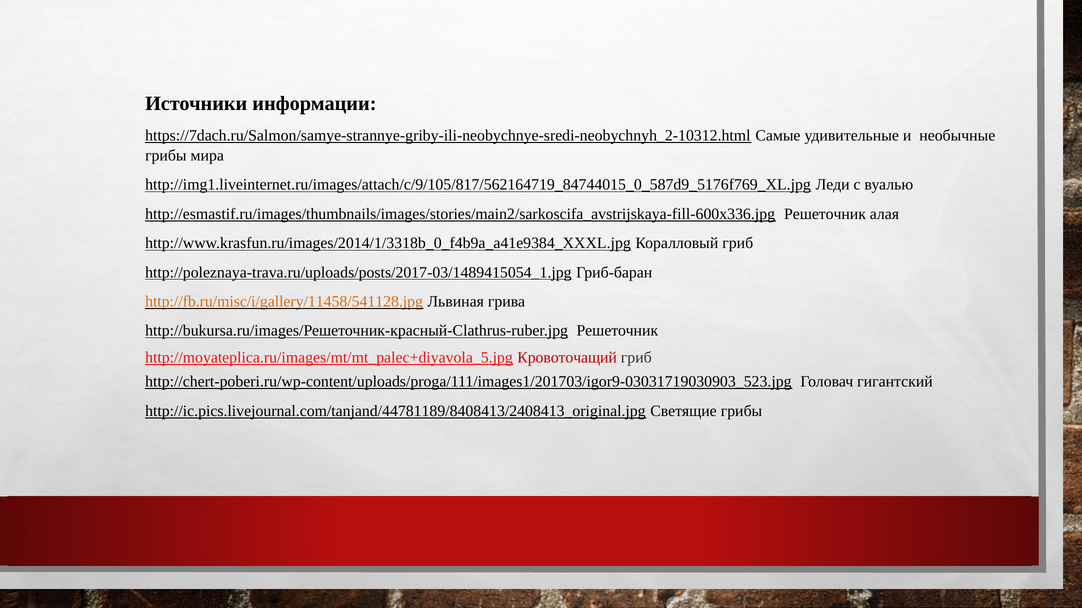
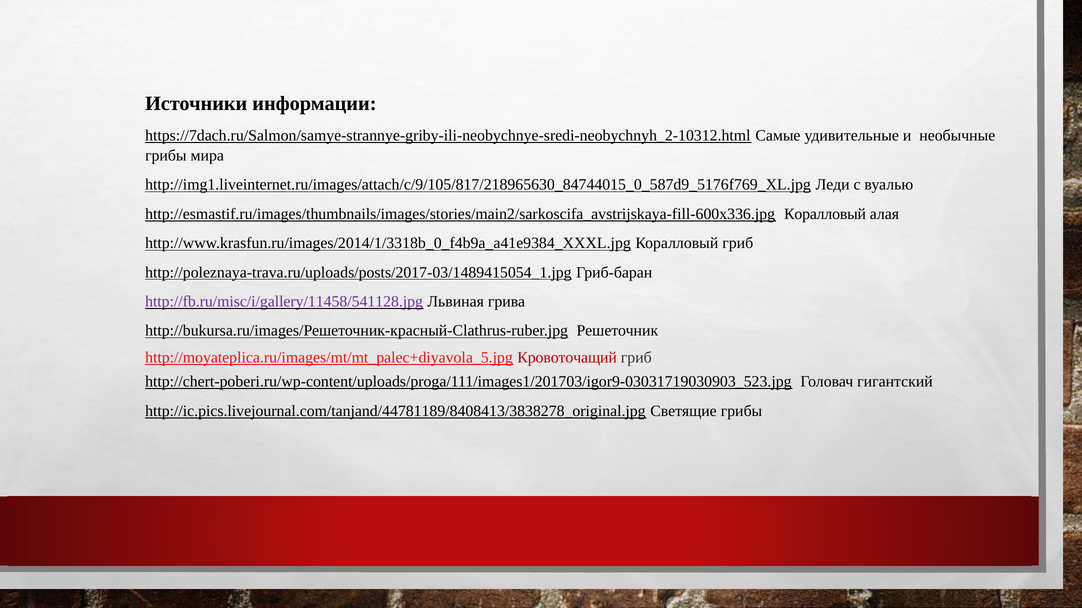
http://img1.liveinternet.ru/images/attach/c/9/105/817/562164719_84744015_0_587d9_5176f769_XL.jpg: http://img1.liveinternet.ru/images/attach/c/9/105/817/562164719_84744015_0_587d9_5176f769_XL.jpg -> http://img1.liveinternet.ru/images/attach/c/9/105/817/218965630_84744015_0_587d9_5176f769_XL.jpg
http://esmastif.ru/images/thumbnails/images/stories/main2/sarkoscifa_avstrijskaya-fill-600x336.jpg Решеточник: Решеточник -> Коралловый
http://fb.ru/misc/i/gallery/11458/541128.jpg colour: orange -> purple
http://ic.pics.livejournal.com/tanjand/44781189/8408413/2408413_original.jpg: http://ic.pics.livejournal.com/tanjand/44781189/8408413/2408413_original.jpg -> http://ic.pics.livejournal.com/tanjand/44781189/8408413/3838278_original.jpg
